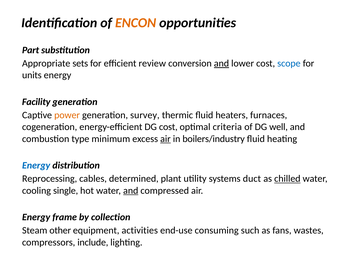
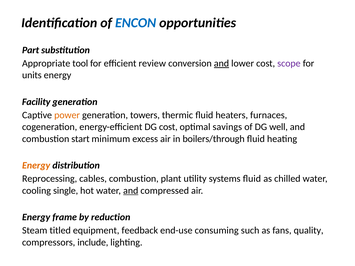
ENCON colour: orange -> blue
sets: sets -> tool
scope colour: blue -> purple
survey: survey -> towers
criteria: criteria -> savings
type: type -> start
air at (165, 139) underline: present -> none
boilers/industry: boilers/industry -> boilers/through
Energy at (36, 166) colour: blue -> orange
cables determined: determined -> combustion
systems duct: duct -> ﬂuid
chilled underline: present -> none
collection: collection -> reduction
other: other -> titled
activities: activities -> feedback
wastes: wastes -> quality
